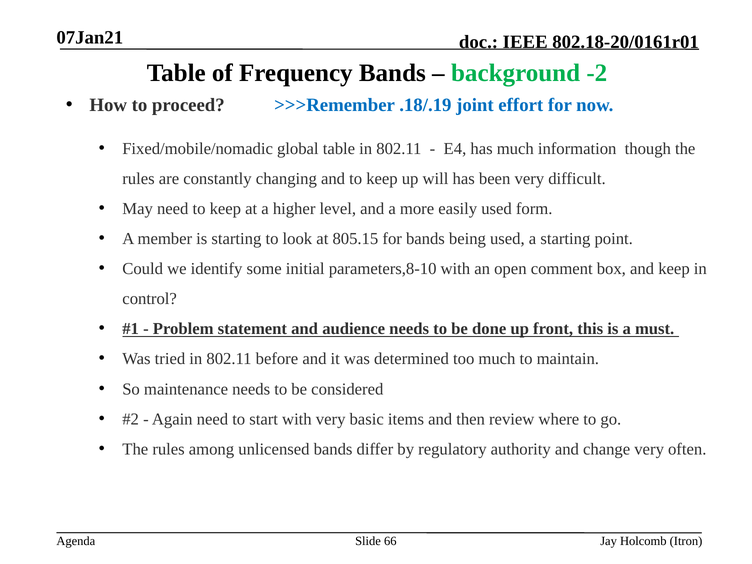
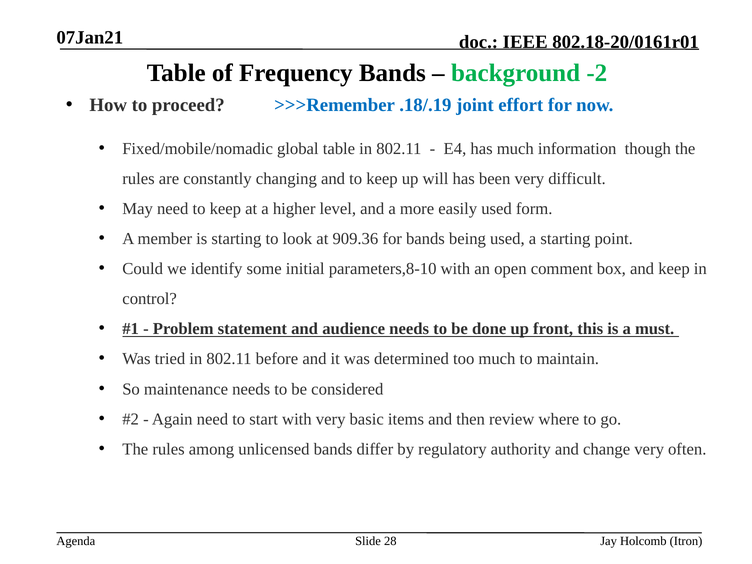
805.15: 805.15 -> 909.36
66: 66 -> 28
